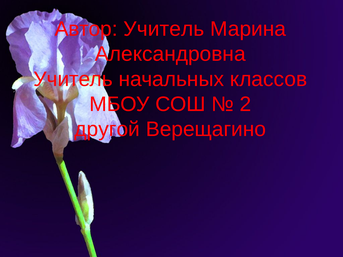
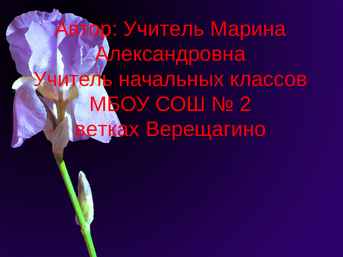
другой: другой -> ветках
